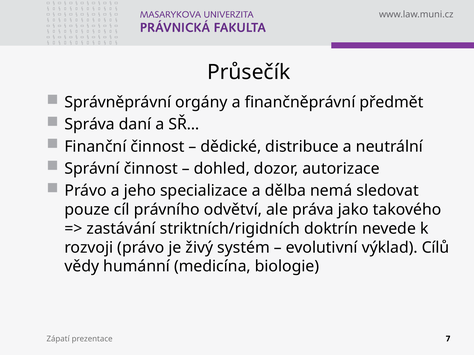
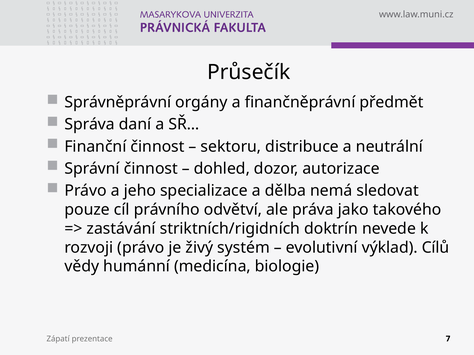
dědické: dědické -> sektoru
